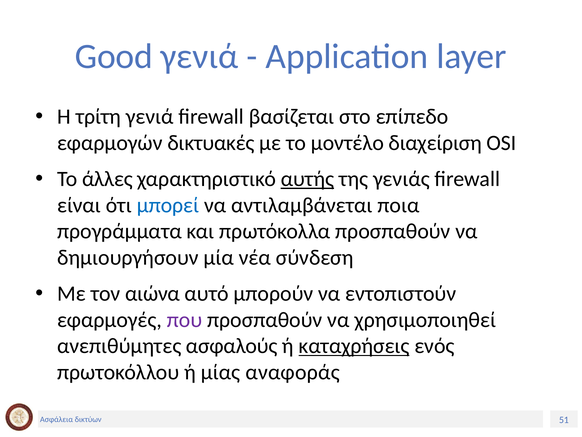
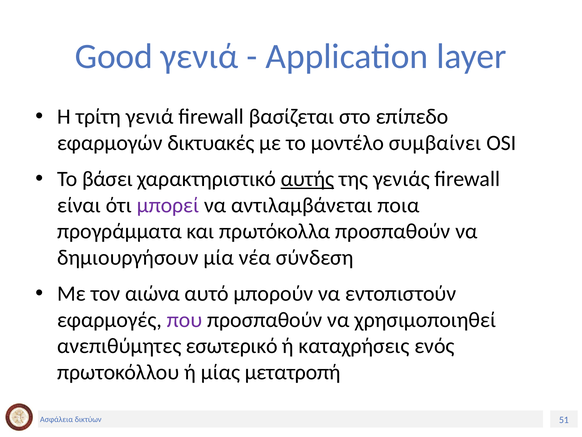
διαχείριση: διαχείριση -> συμβαίνει
άλλες: άλλες -> βάσει
μπορεί colour: blue -> purple
ασφαλούς: ασφαλούς -> εσωτερικό
καταχρήσεις underline: present -> none
αναφοράς: αναφοράς -> μετατροπή
